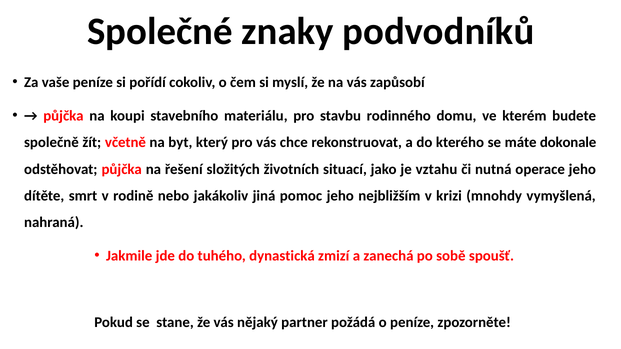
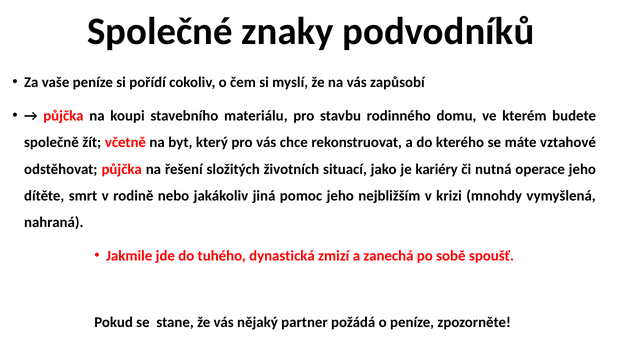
dokonale: dokonale -> vztahové
vztahu: vztahu -> kariéry
